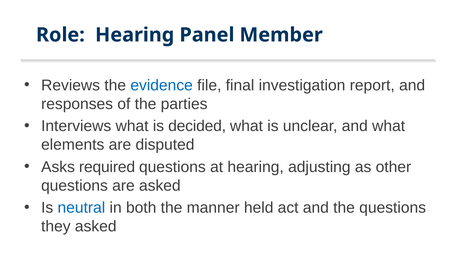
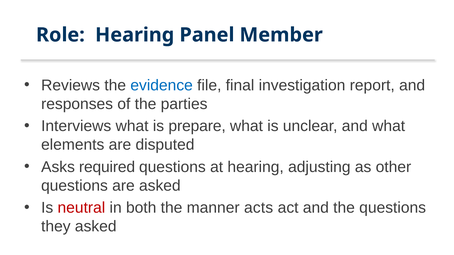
decided: decided -> prepare
neutral colour: blue -> red
held: held -> acts
